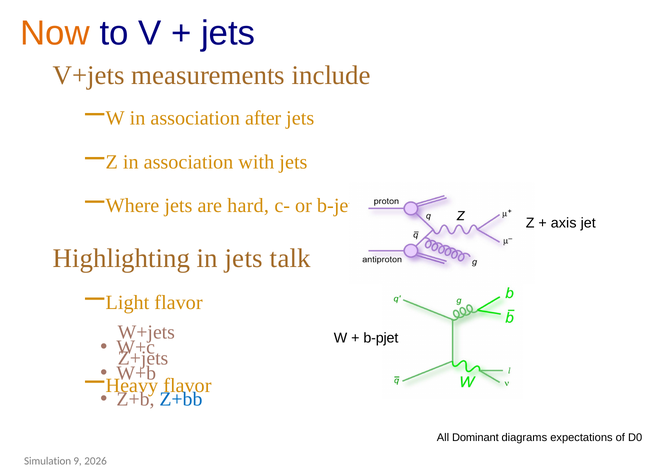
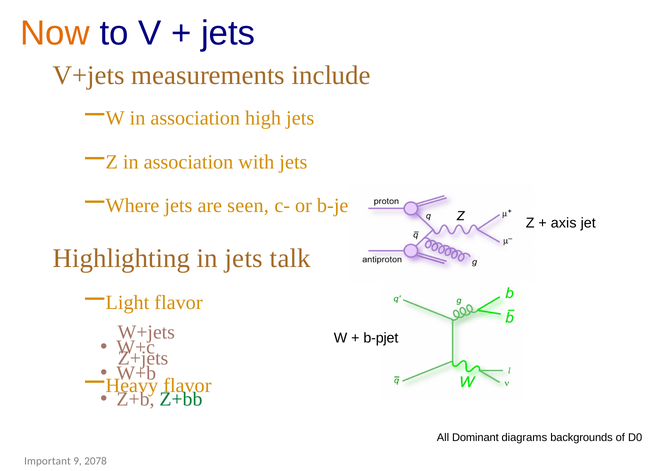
after: after -> high
hard: hard -> seen
Z+bb colour: blue -> green
expectations: expectations -> backgrounds
Simulation: Simulation -> Important
2026: 2026 -> 2078
